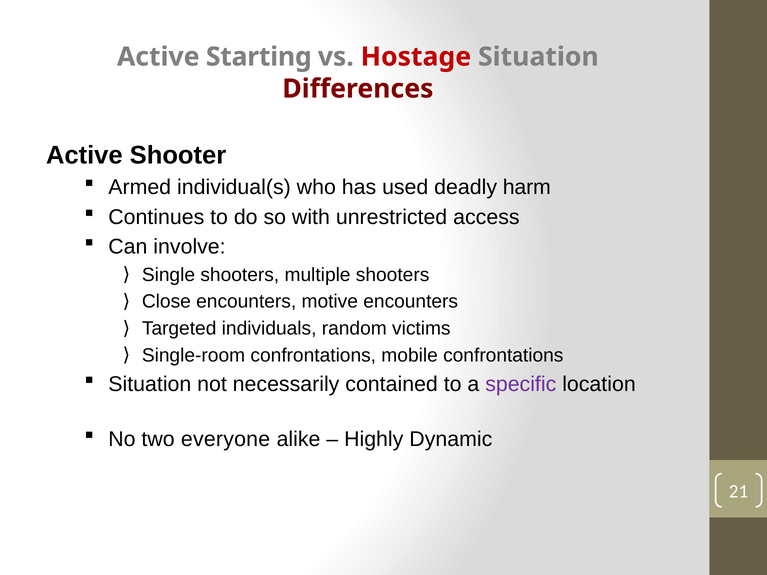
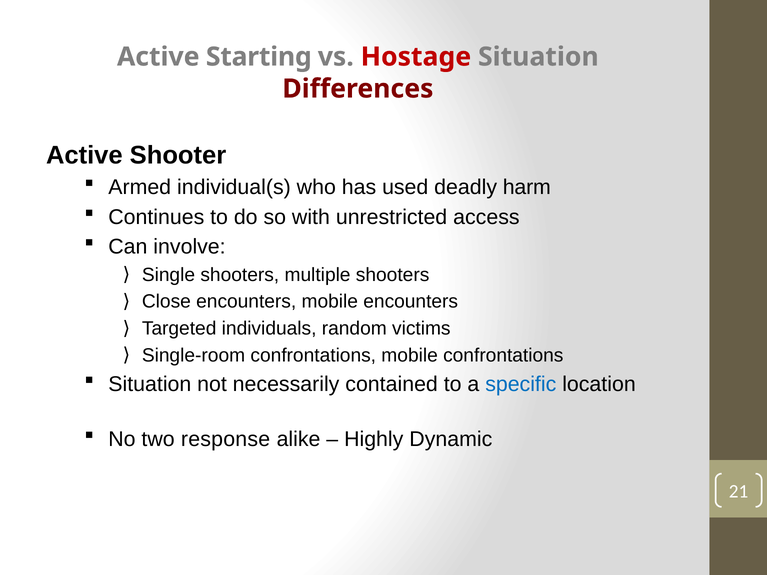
encounters motive: motive -> mobile
specific colour: purple -> blue
everyone: everyone -> response
